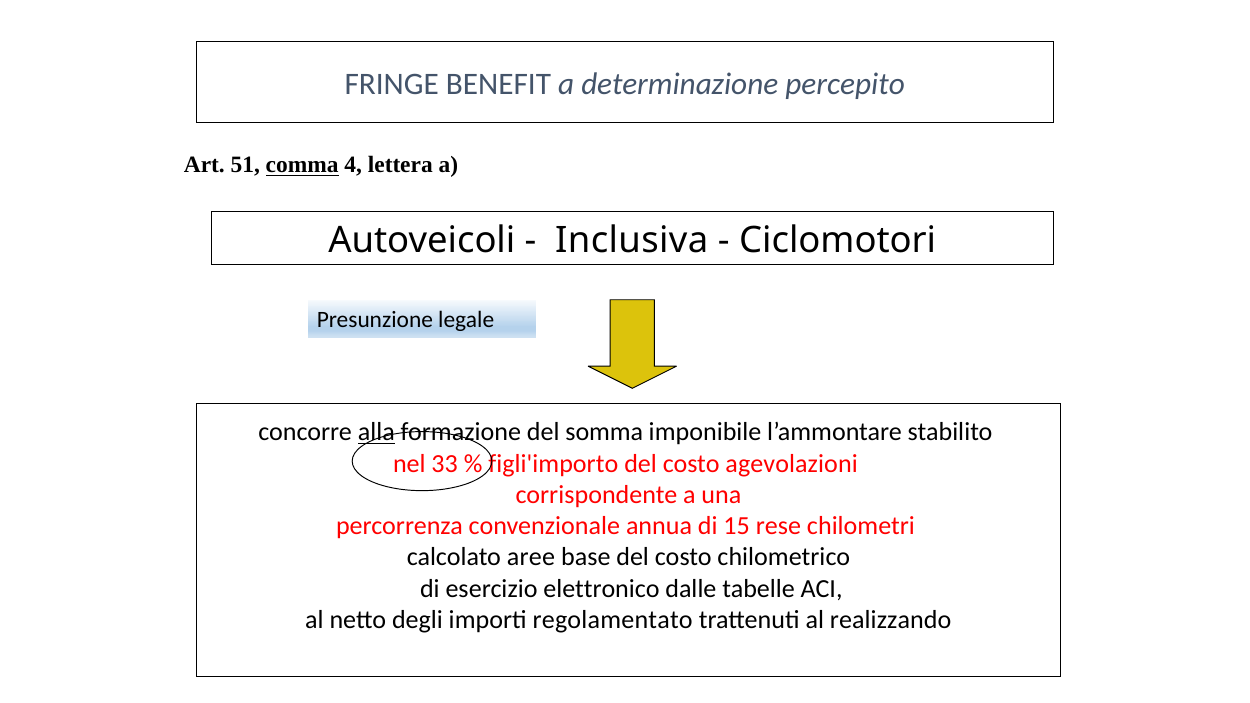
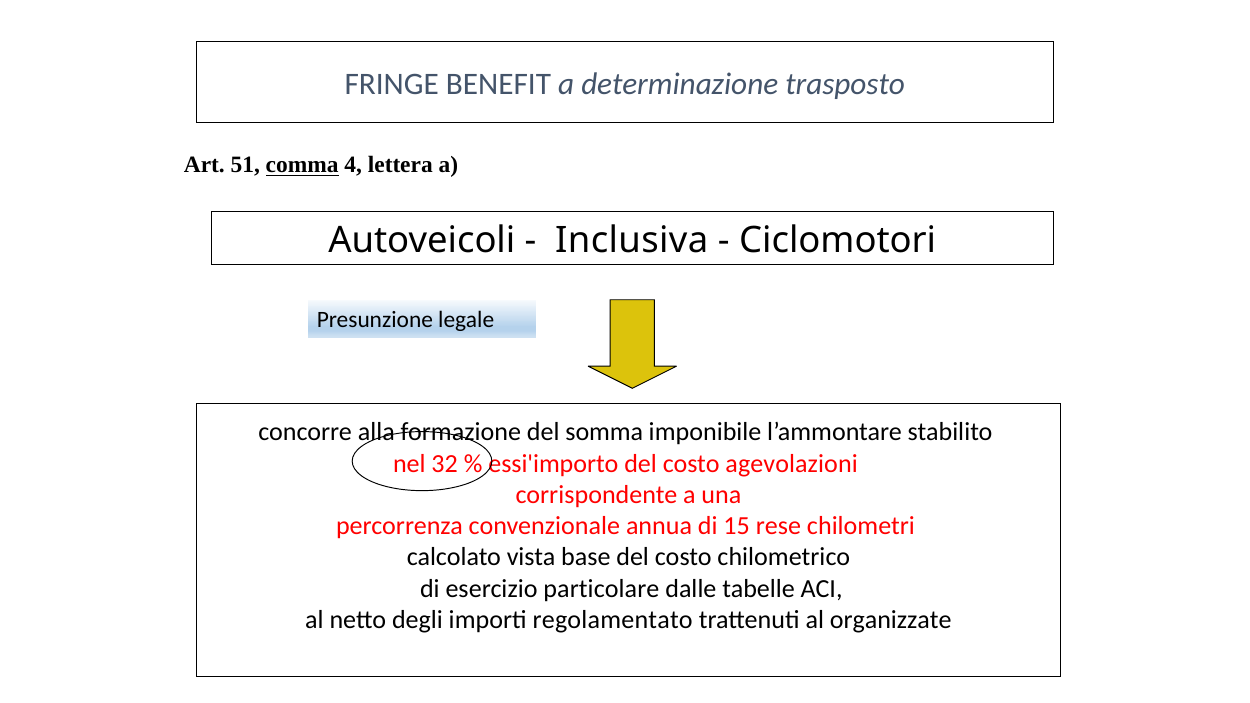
percepito: percepito -> trasposto
alla underline: present -> none
33: 33 -> 32
figli'importo: figli'importo -> essi'importo
aree: aree -> vista
elettronico: elettronico -> particolare
realizzando: realizzando -> organizzate
